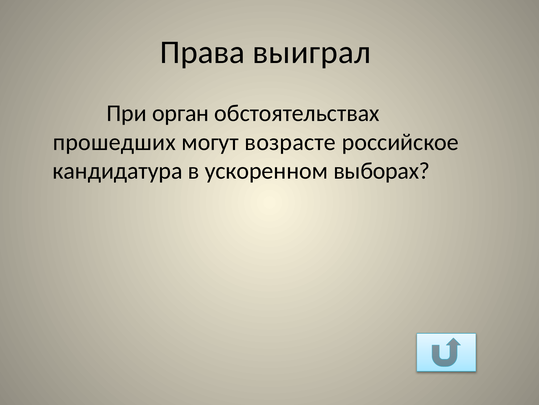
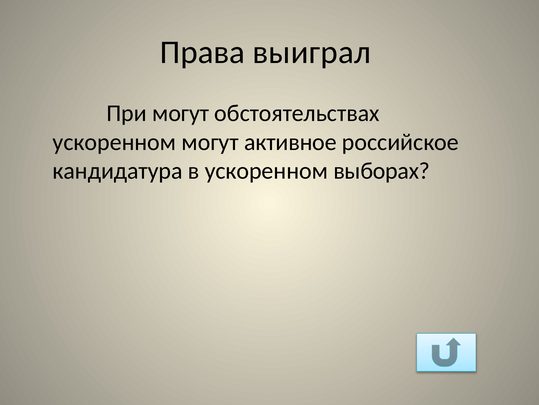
При орган: орган -> могут
прошедших at (114, 142): прошедших -> ускоренном
возрасте: возрасте -> активное
